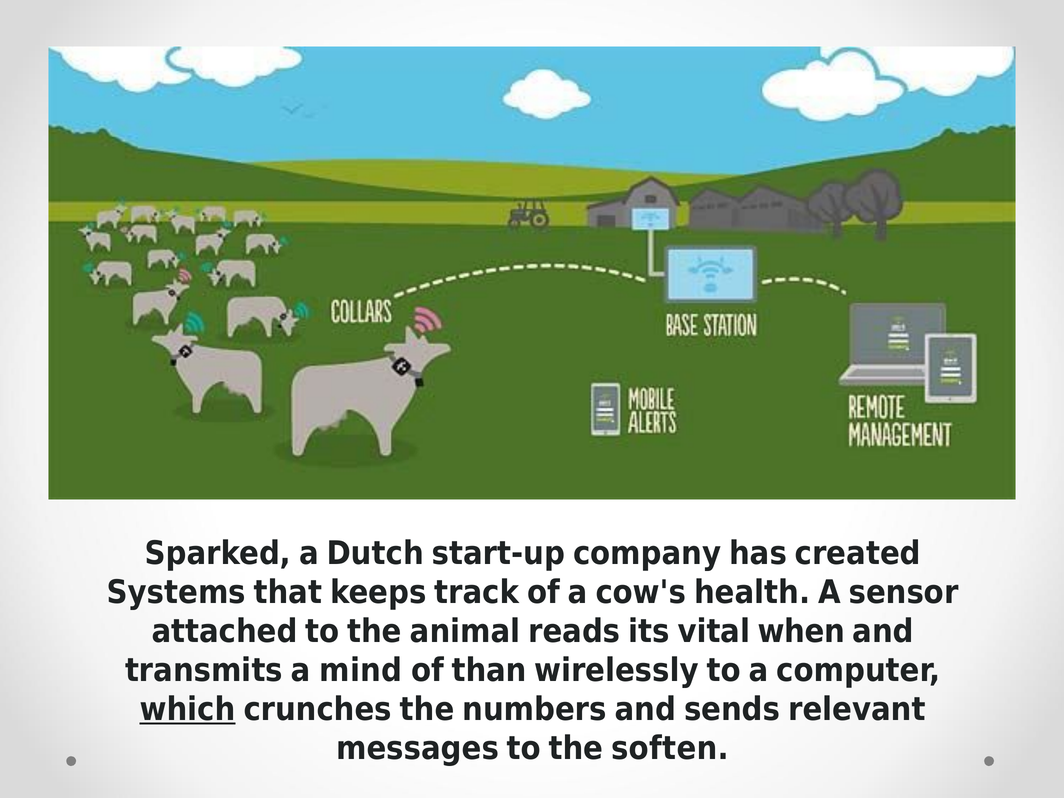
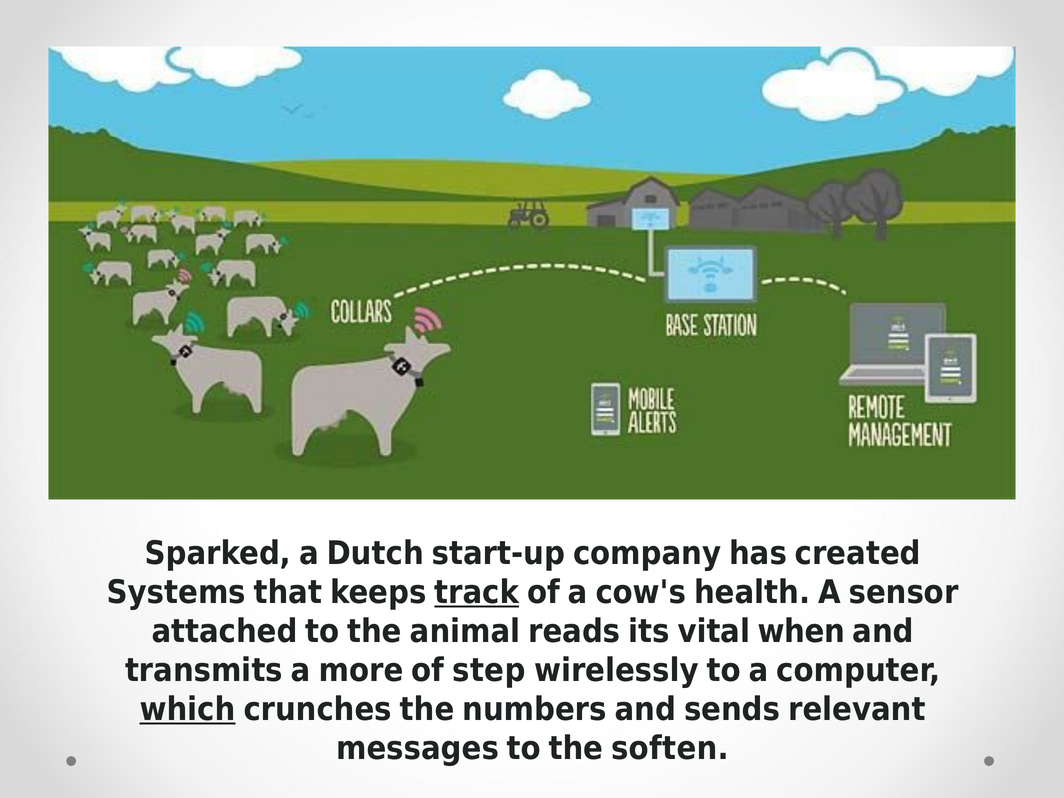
track underline: none -> present
mind: mind -> more
than: than -> step
